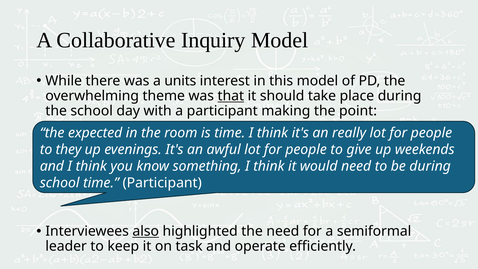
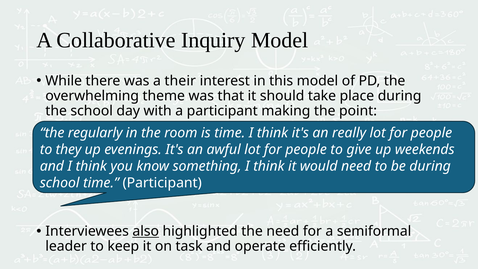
units: units -> their
that underline: present -> none
expected: expected -> regularly
